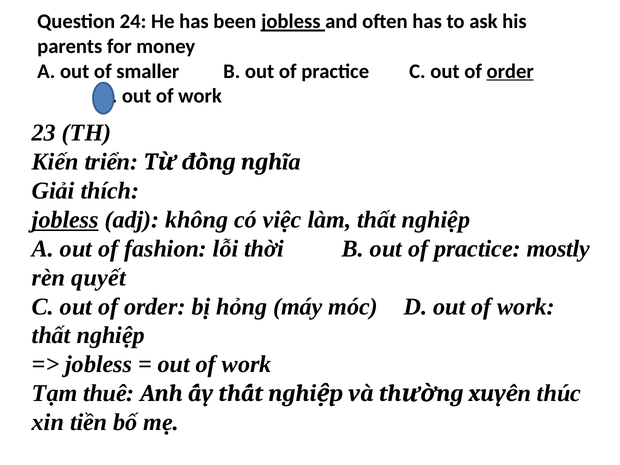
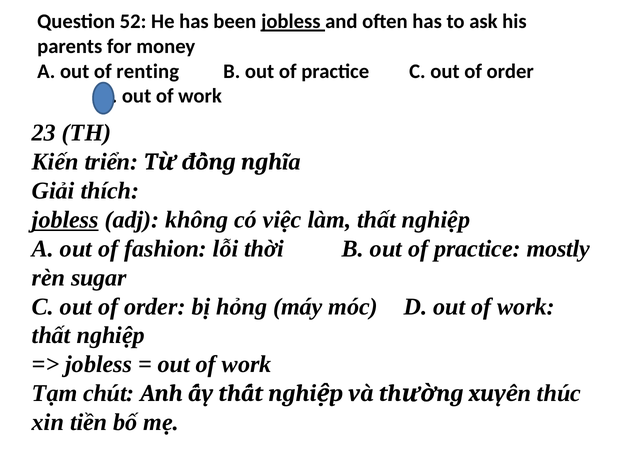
24: 24 -> 52
smaller: smaller -> renting
order at (510, 71) underline: present -> none
quyết: quyết -> sugar
thuê: thuê -> chút
